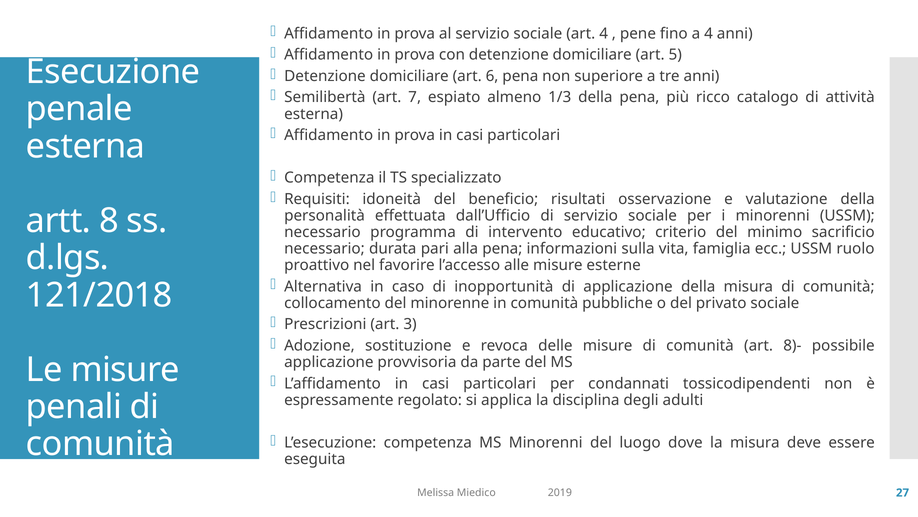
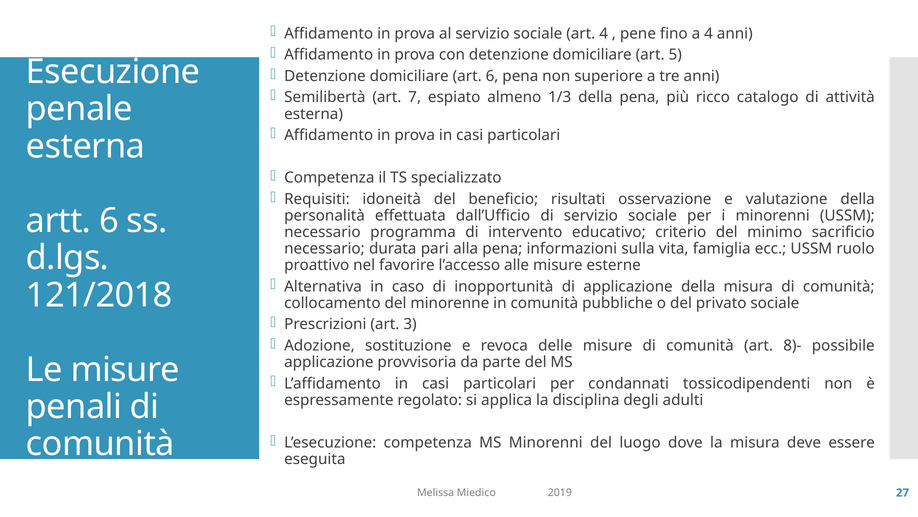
artt 8: 8 -> 6
